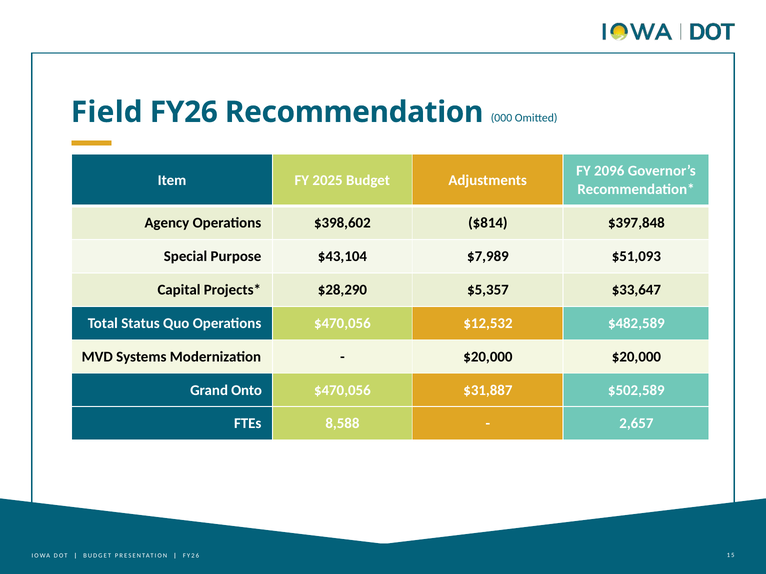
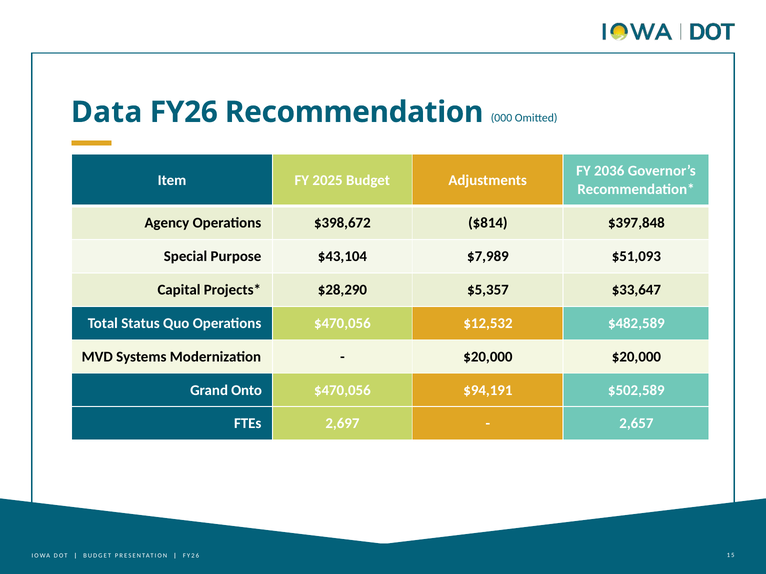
Field: Field -> Data
2096: 2096 -> 2036
$398,602: $398,602 -> $398,672
$31,887: $31,887 -> $94,191
8,588: 8,588 -> 2,697
